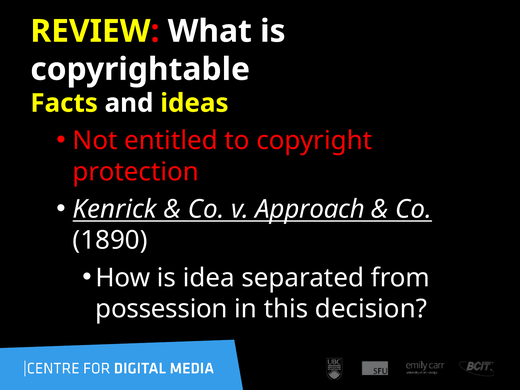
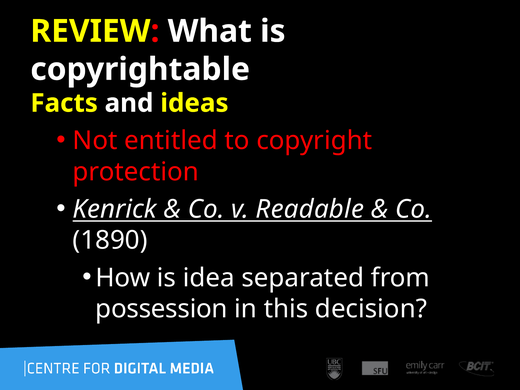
Approach: Approach -> Readable
